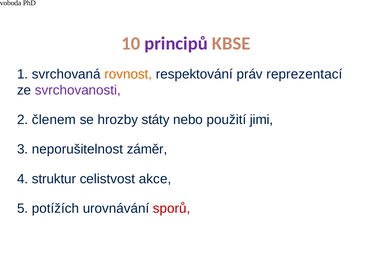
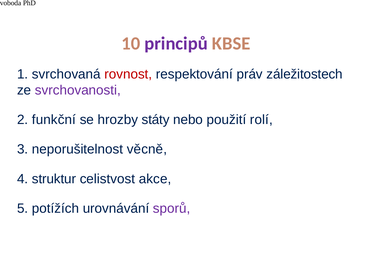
rovnost colour: orange -> red
reprezentací: reprezentací -> záležitostech
členem: členem -> funkční
jimi: jimi -> rolí
záměr: záměr -> věcně
sporů colour: red -> purple
